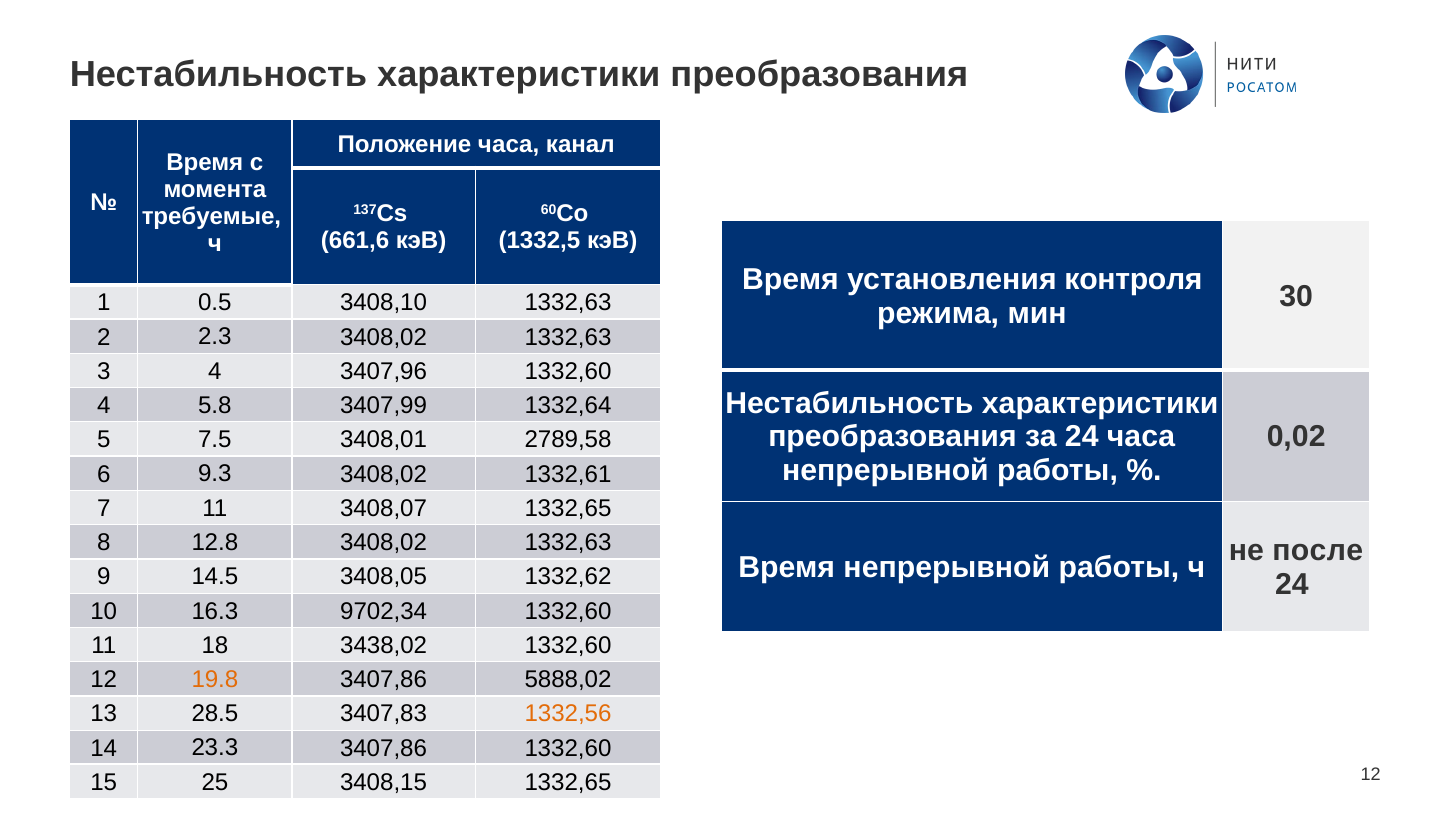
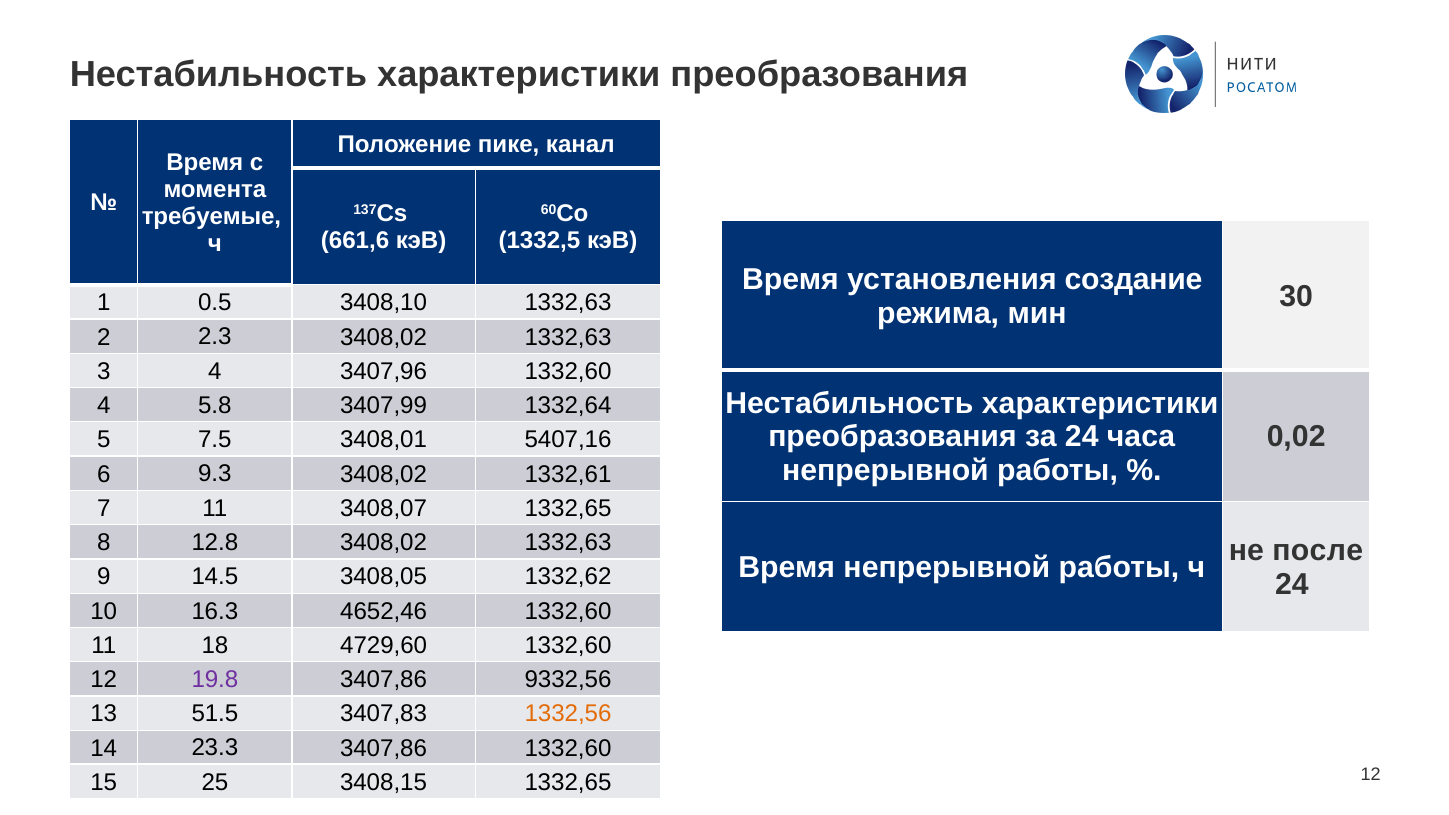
Положение часа: часа -> пике
контроля: контроля -> создание
2789,58: 2789,58 -> 5407,16
9702,34: 9702,34 -> 4652,46
3438,02: 3438,02 -> 4729,60
19.8 colour: orange -> purple
5888,02: 5888,02 -> 9332,56
28.5: 28.5 -> 51.5
